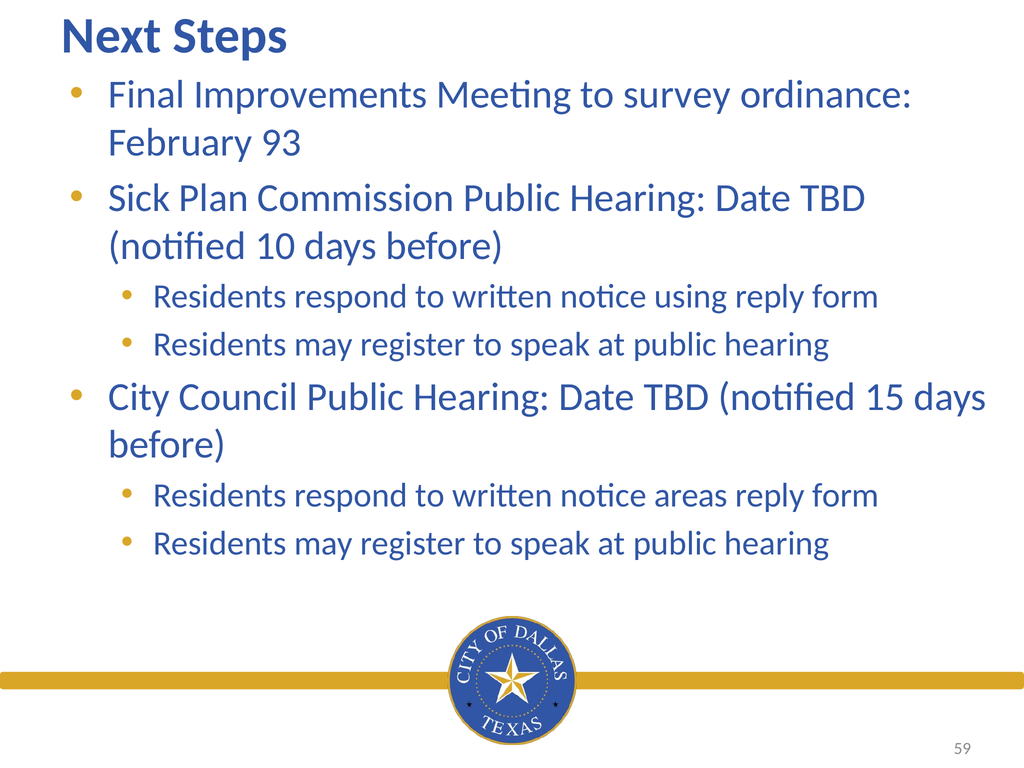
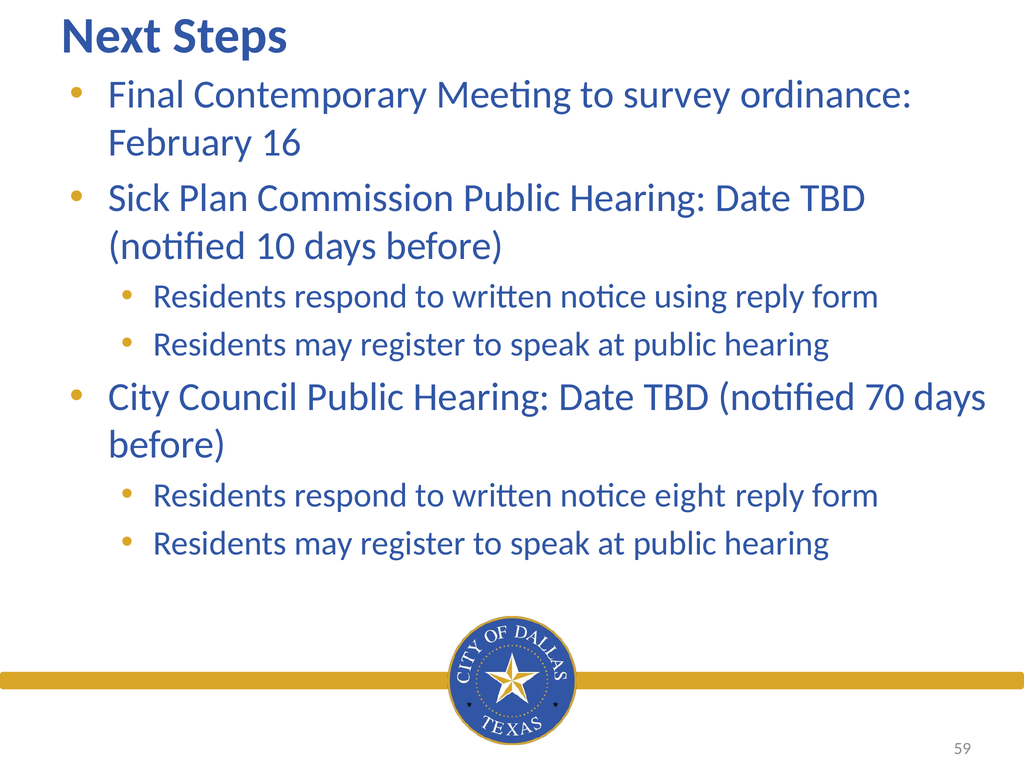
Improvements: Improvements -> Contemporary
93: 93 -> 16
15: 15 -> 70
areas: areas -> eight
